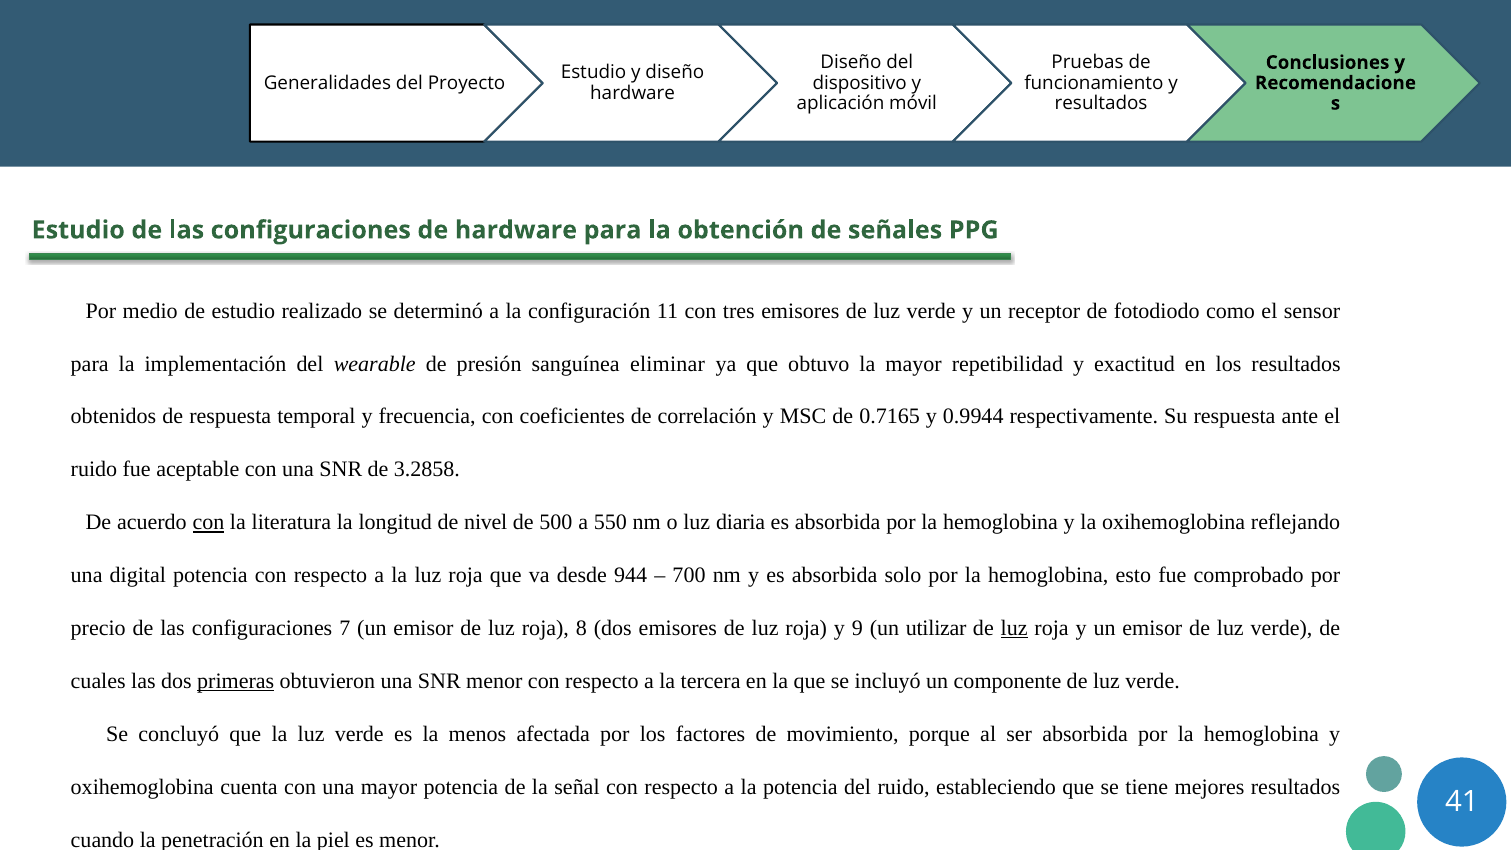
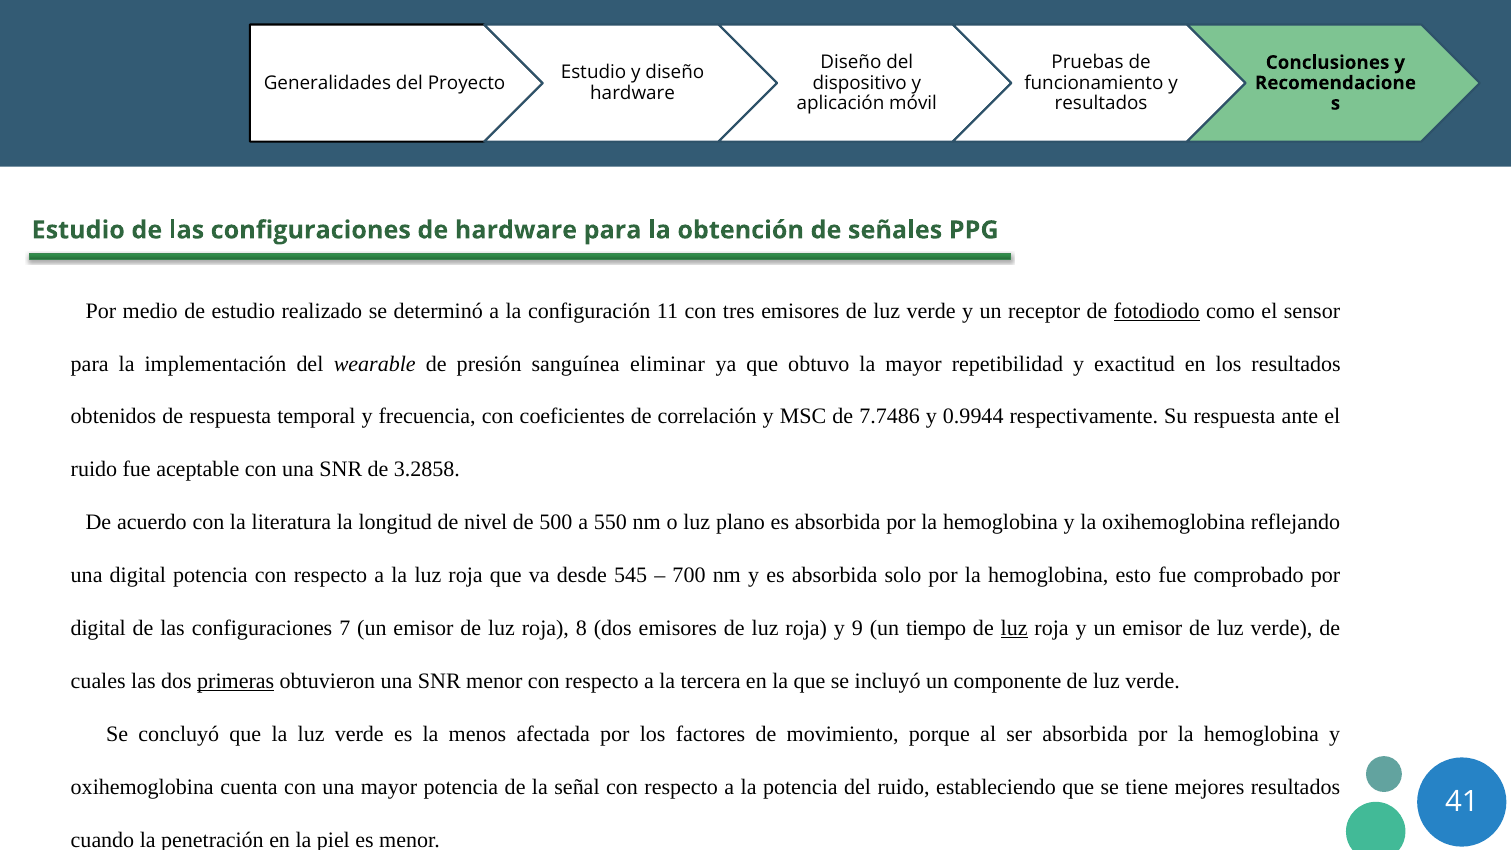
fotodiodo underline: none -> present
0.7165: 0.7165 -> 7.7486
con at (208, 522) underline: present -> none
diaria: diaria -> plano
944: 944 -> 545
precio at (98, 628): precio -> digital
utilizar: utilizar -> tiempo
